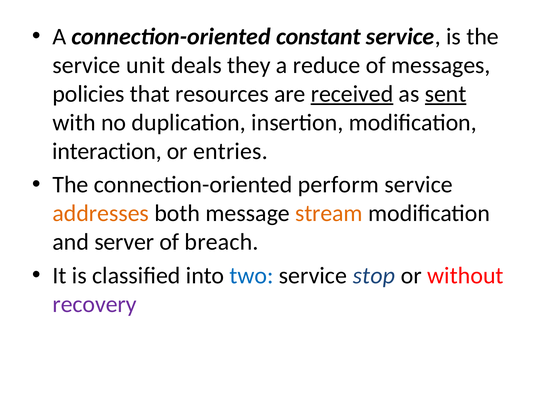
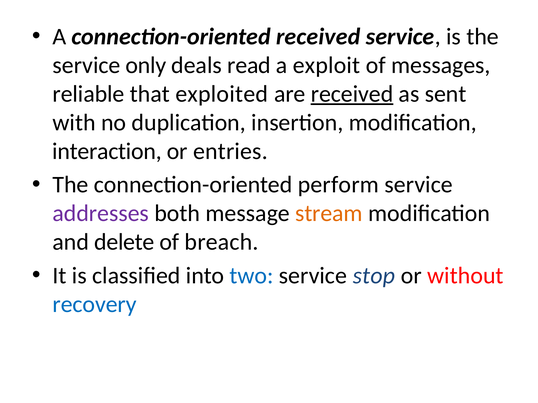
connection-oriented constant: constant -> received
unit: unit -> only
they: they -> read
reduce: reduce -> exploit
policies: policies -> reliable
resources: resources -> exploited
sent underline: present -> none
addresses colour: orange -> purple
server: server -> delete
recovery colour: purple -> blue
